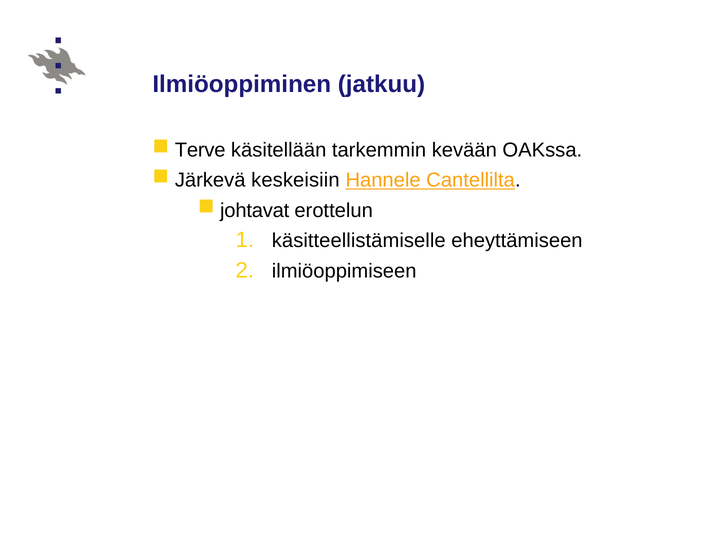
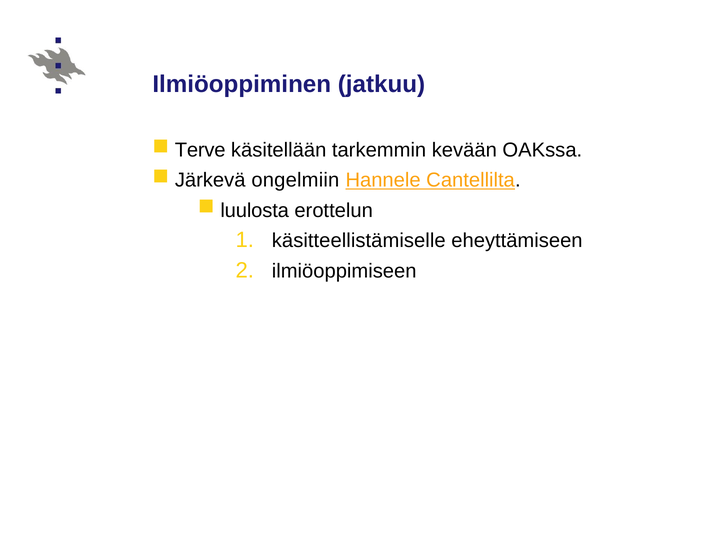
keskeisiin: keskeisiin -> ongelmiin
johtavat: johtavat -> luulosta
